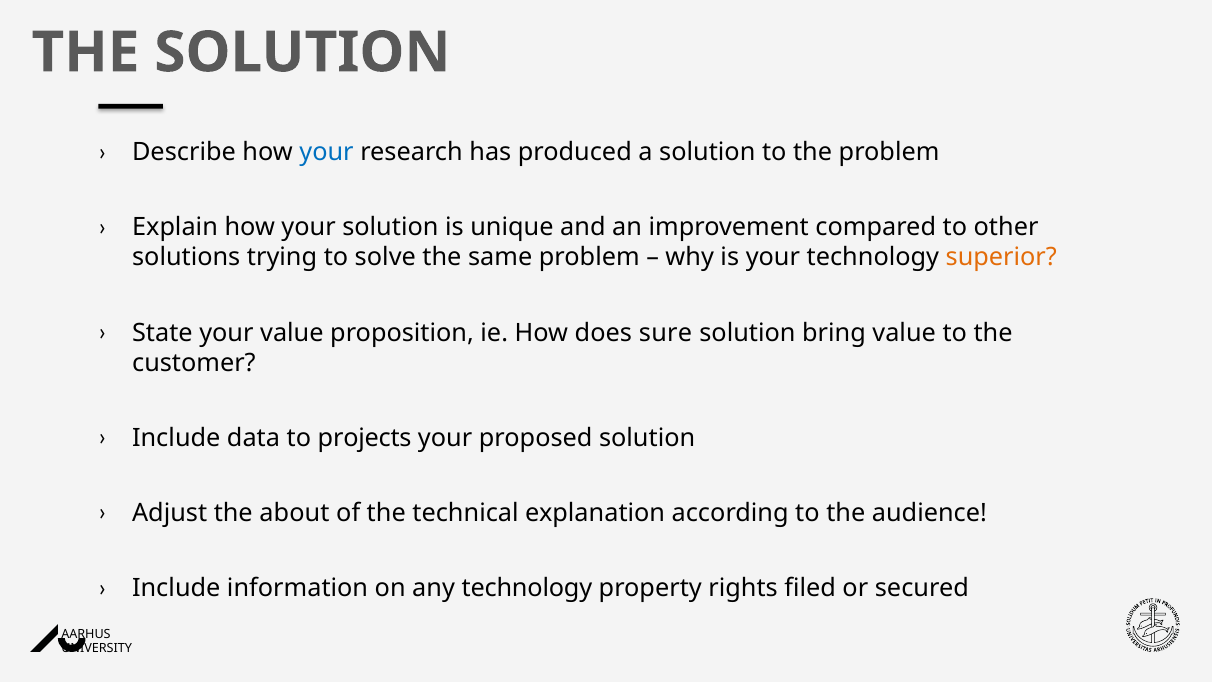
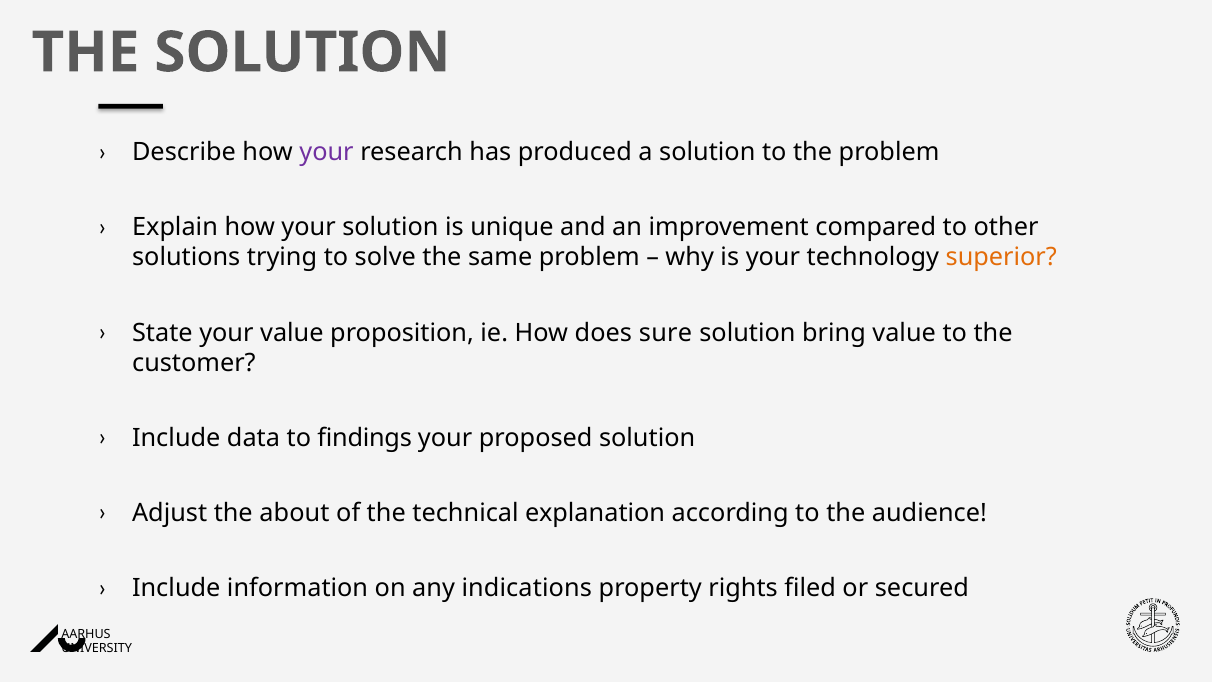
your at (327, 152) colour: blue -> purple
projects: projects -> findings
any technology: technology -> indications
